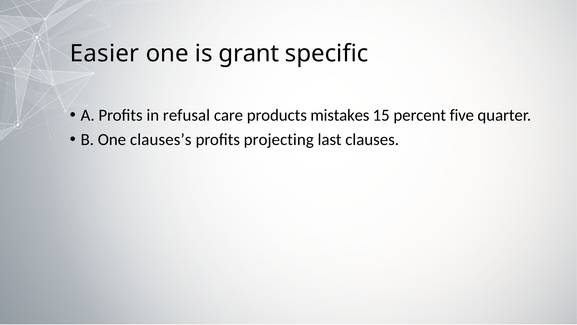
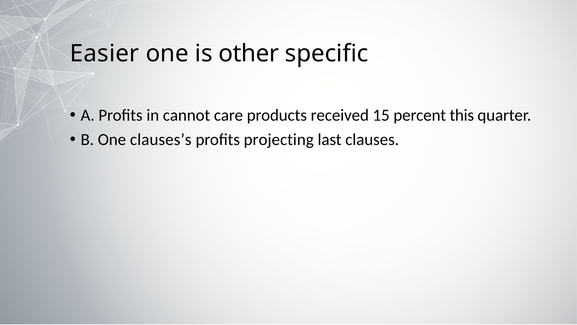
grant: grant -> other
refusal: refusal -> cannot
mistakes: mistakes -> received
five: five -> this
